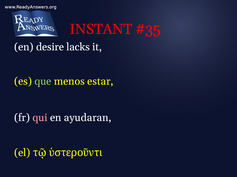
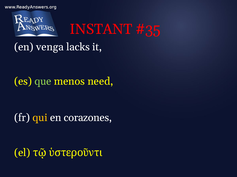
desire: desire -> venga
estar: estar -> need
qui colour: pink -> yellow
ayudaran: ayudaran -> corazones
